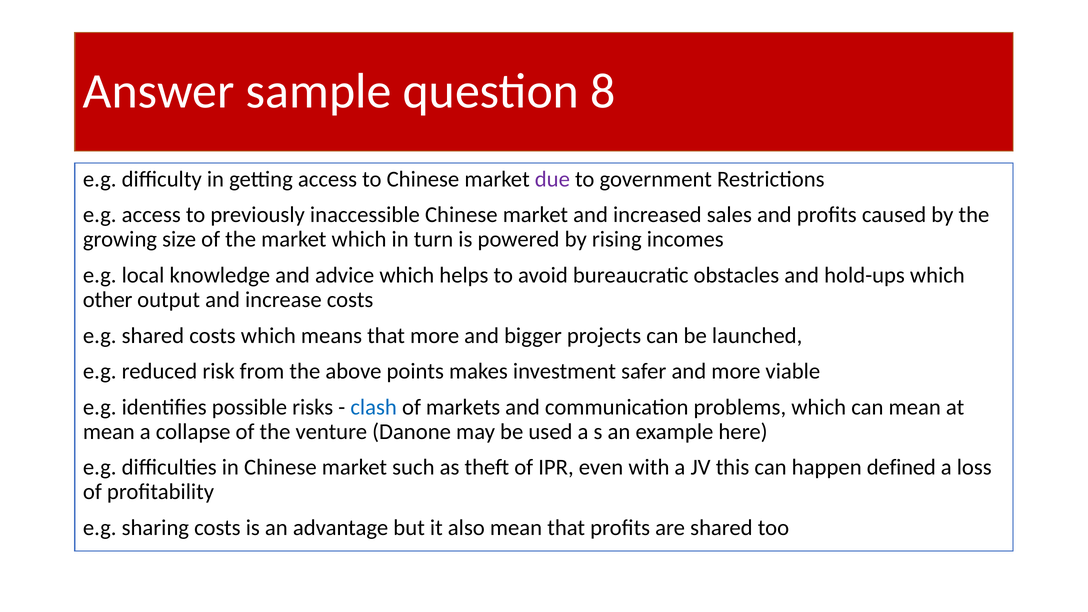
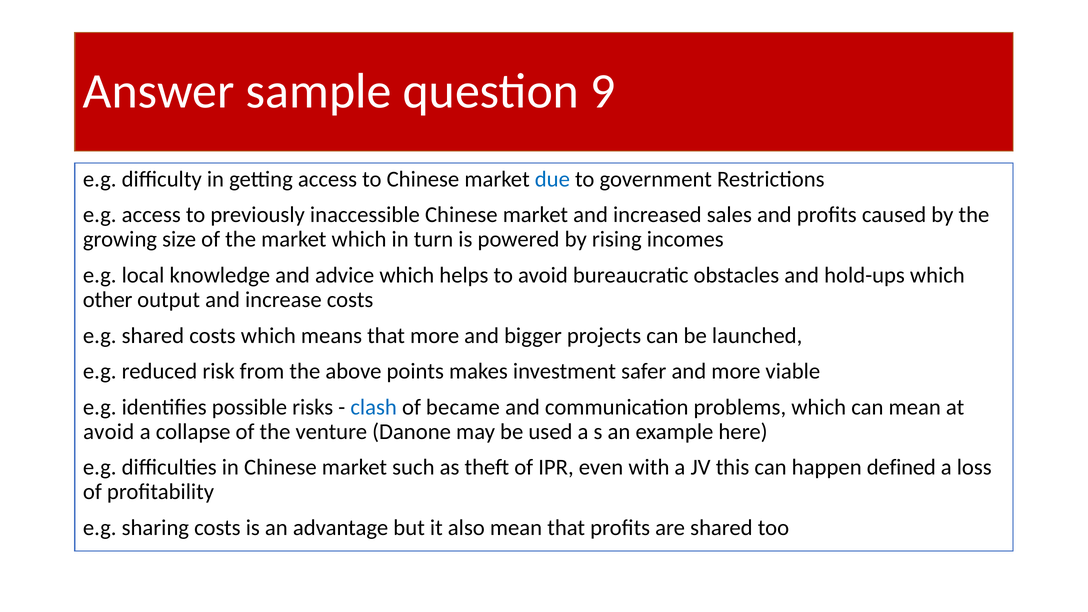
8: 8 -> 9
due colour: purple -> blue
markets: markets -> became
mean at (109, 432): mean -> avoid
